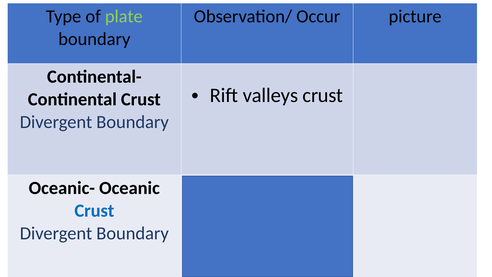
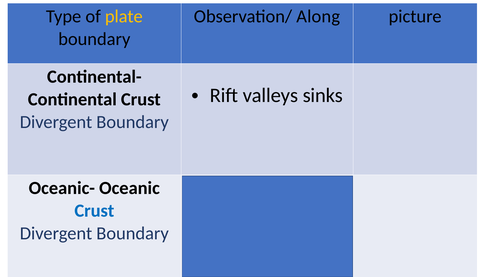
plate colour: light green -> yellow
Occur: Occur -> Along
valleys crust: crust -> sinks
